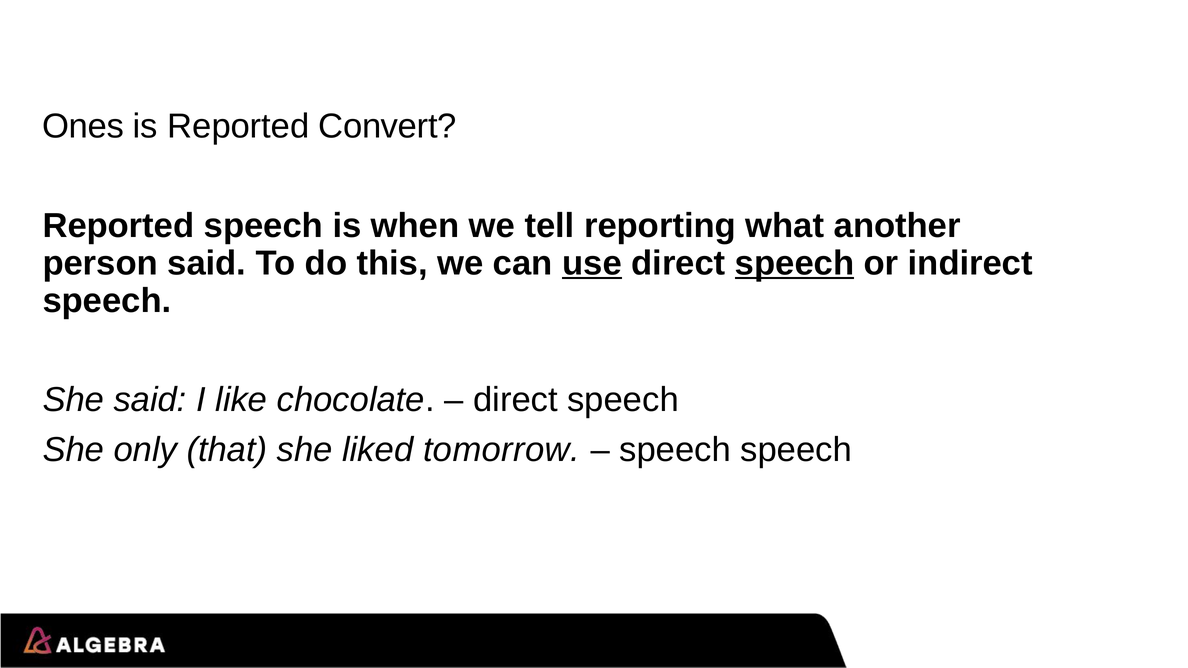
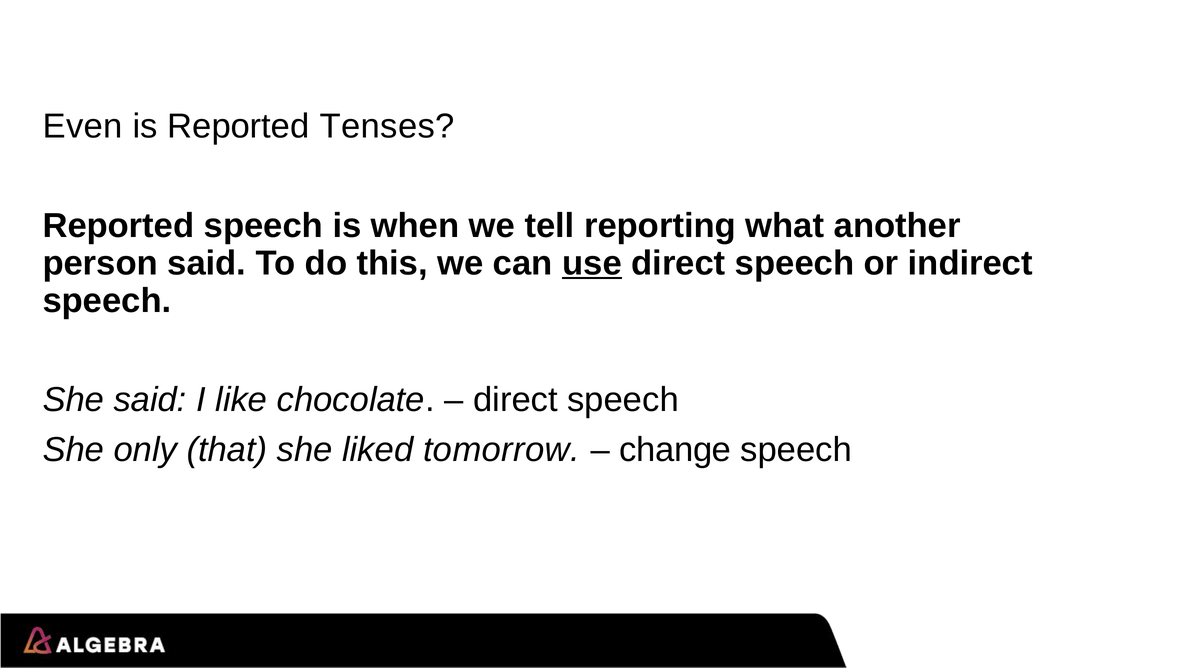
Ones: Ones -> Even
Convert: Convert -> Tenses
speech at (795, 263) underline: present -> none
speech at (675, 450): speech -> change
